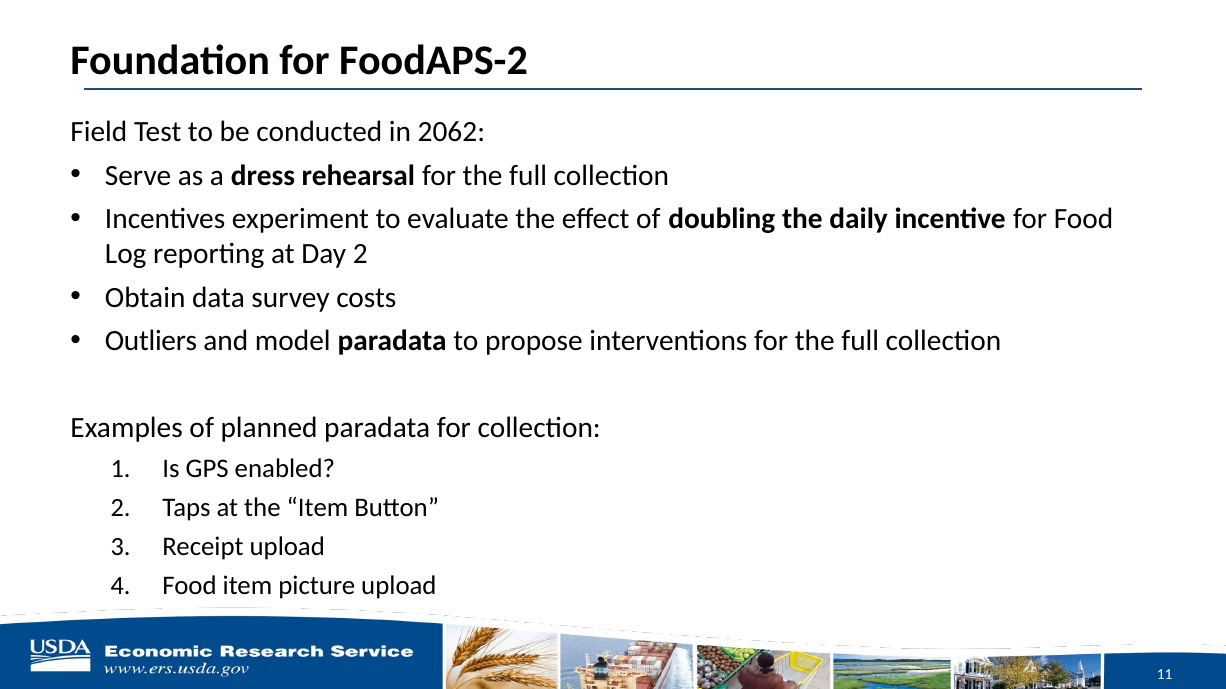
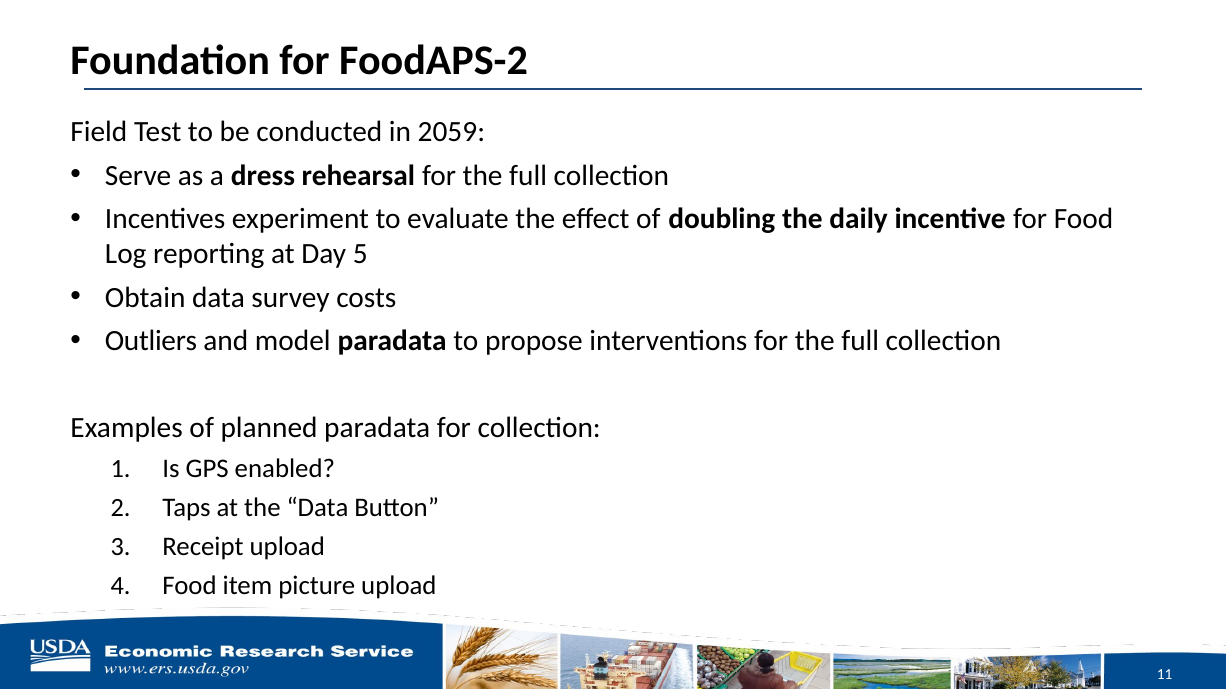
2062: 2062 -> 2059
Day 2: 2 -> 5
the Item: Item -> Data
